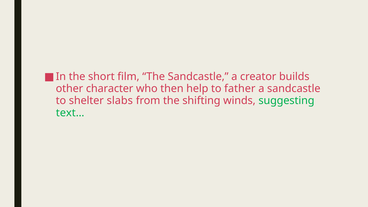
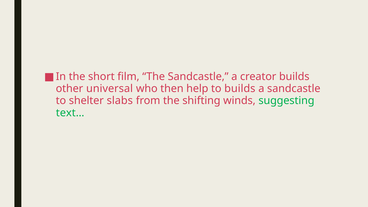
character: character -> universal
to father: father -> builds
